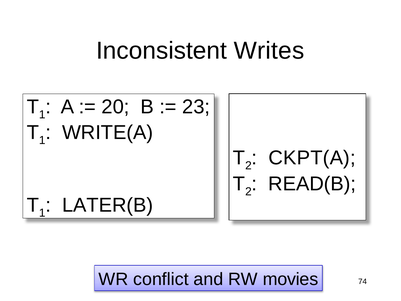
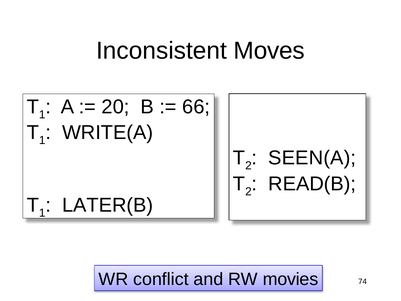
Writes: Writes -> Moves
23: 23 -> 66
CKPT(A: CKPT(A -> SEEN(A
